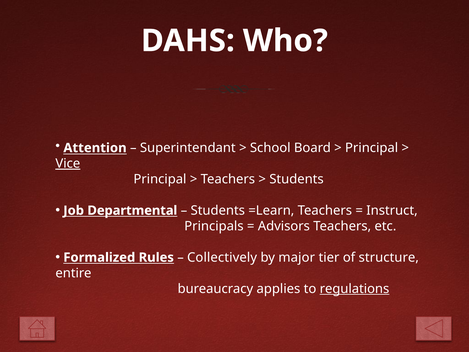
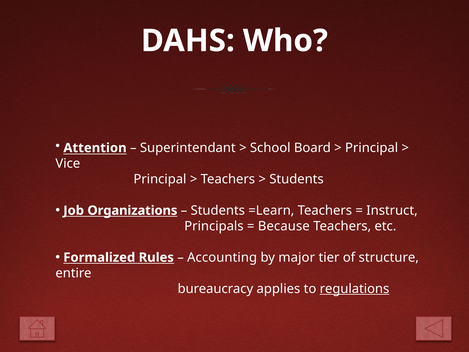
Vice underline: present -> none
Departmental: Departmental -> Organizations
Advisors: Advisors -> Because
Collectively: Collectively -> Accounting
